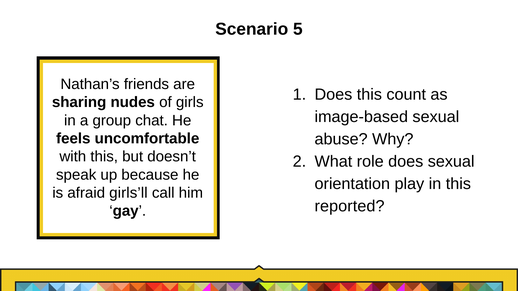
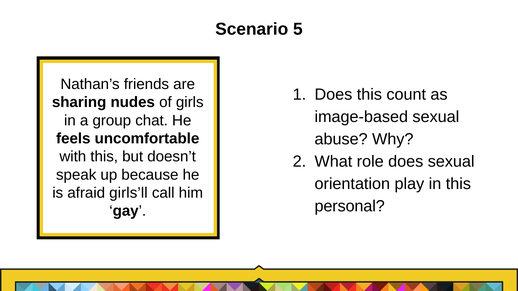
reported: reported -> personal
